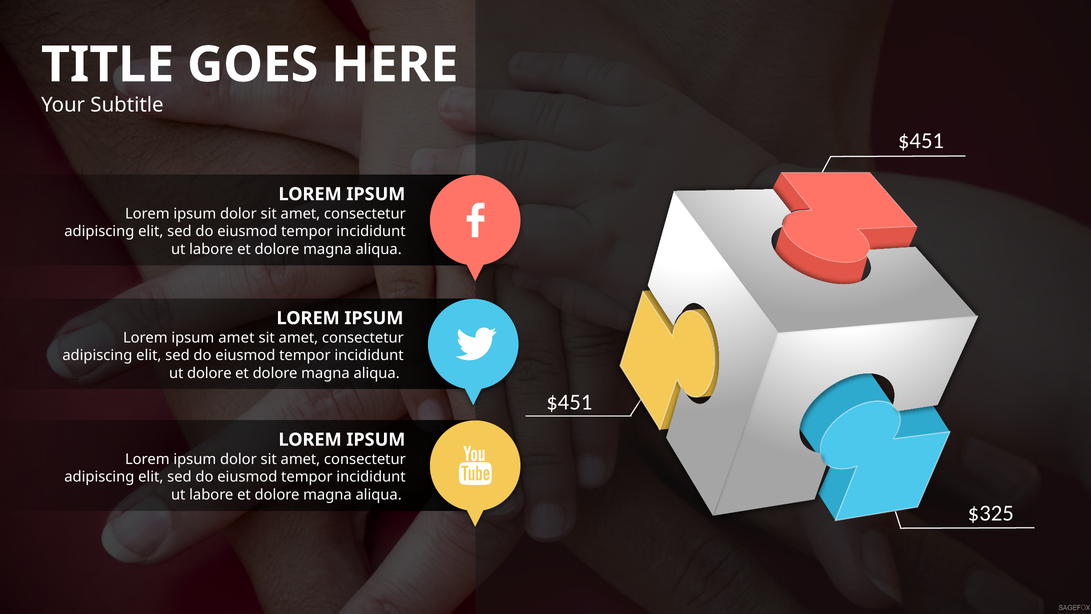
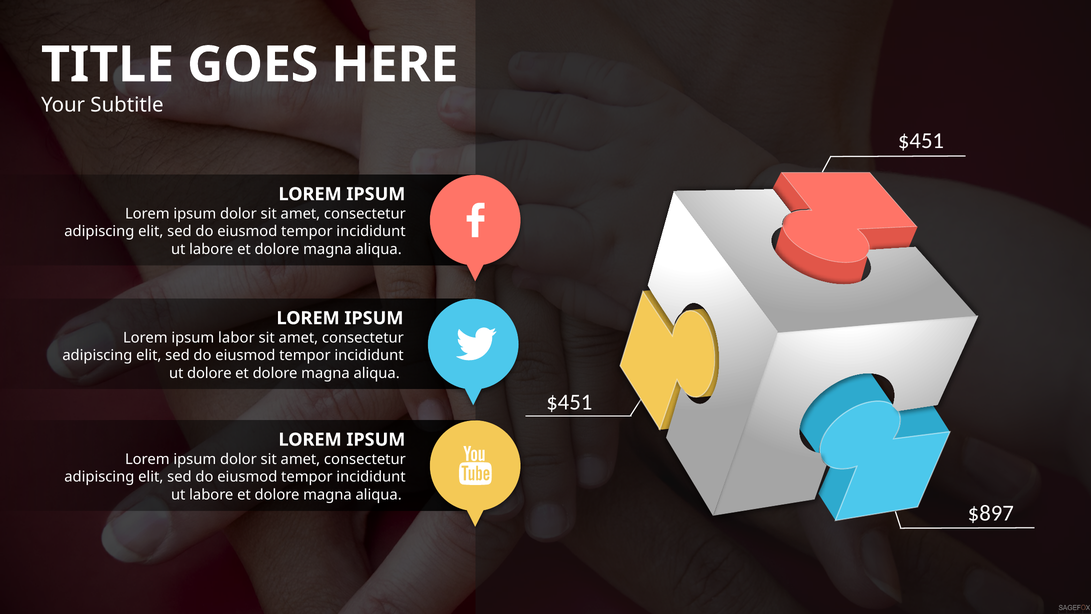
ipsum amet: amet -> labor
$325: $325 -> $897
